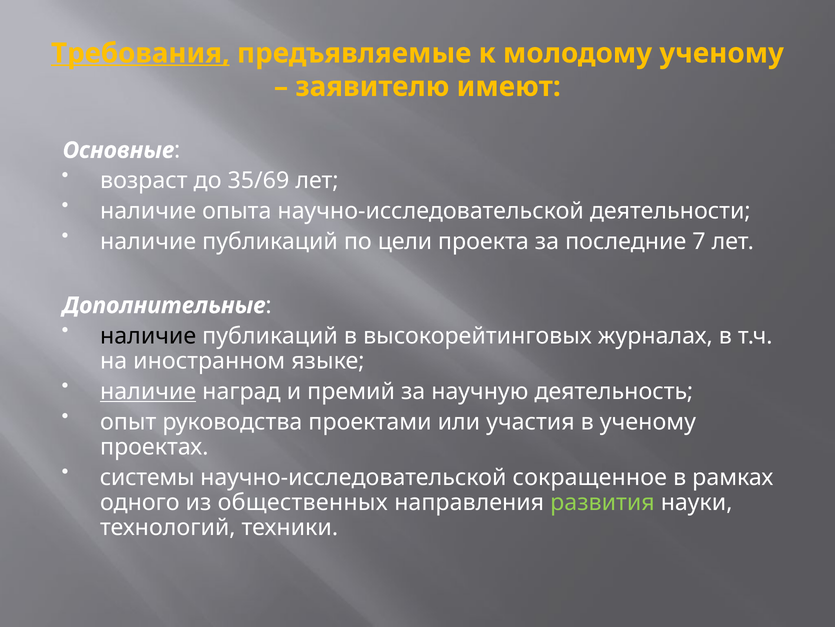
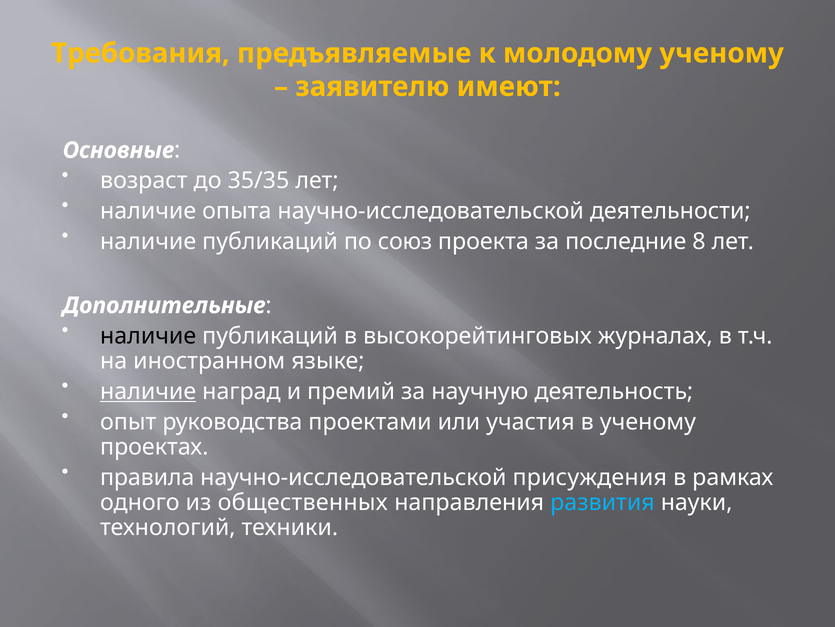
Требования underline: present -> none
35/69: 35/69 -> 35/35
цели: цели -> союз
7: 7 -> 8
системы: системы -> правила
сокращенное: сокращенное -> присуждения
развития colour: light green -> light blue
